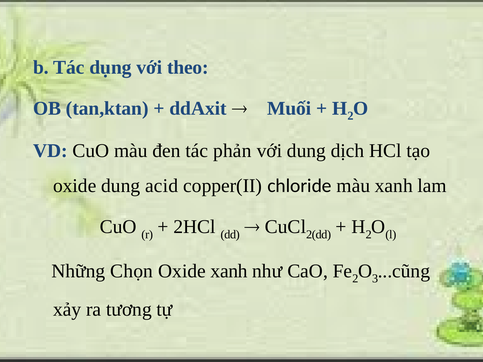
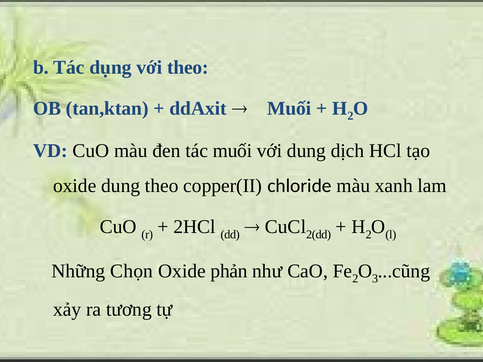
tác phản: phản -> muối
dung acid: acid -> theo
Oxide xanh: xanh -> phản
